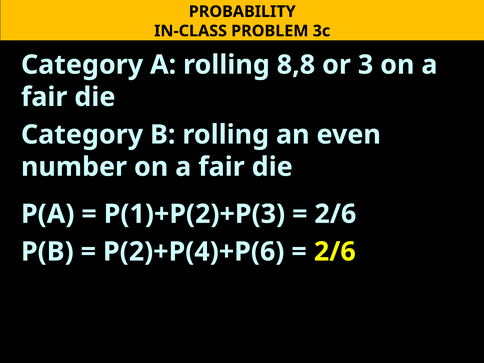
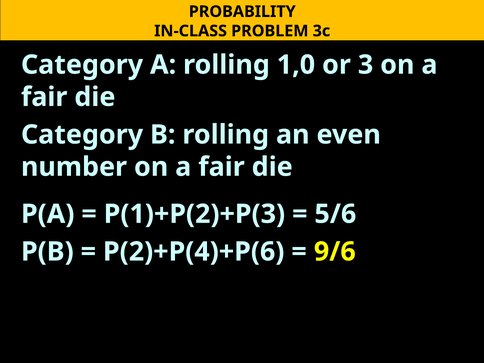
8,8: 8,8 -> 1,0
2/6 at (335, 214): 2/6 -> 5/6
2/6 at (335, 252): 2/6 -> 9/6
